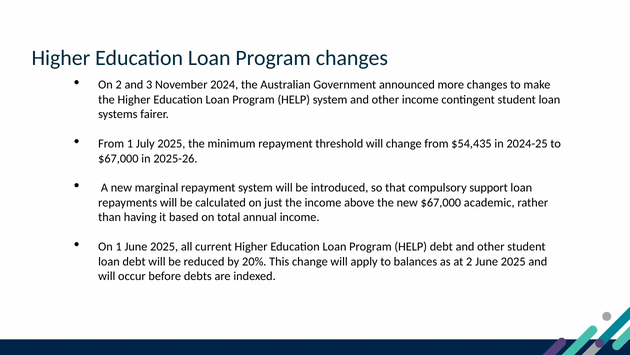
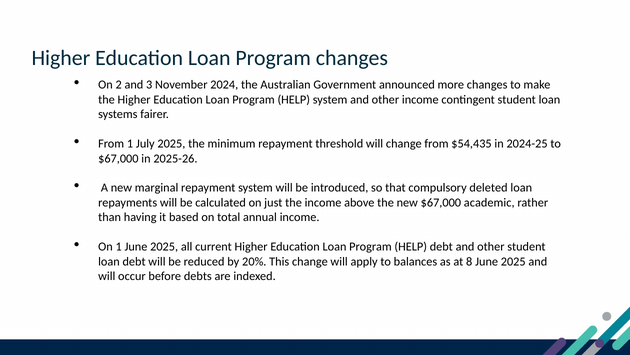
support: support -> deleted
at 2: 2 -> 8
